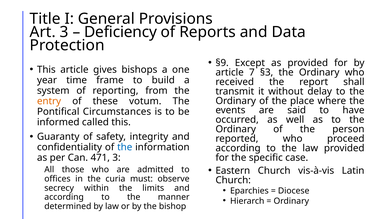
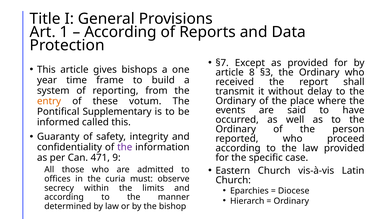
Art 3: 3 -> 1
Deficiency at (121, 32): Deficiency -> According
§9: §9 -> §7
7: 7 -> 8
Circumstances: Circumstances -> Supplementary
the at (125, 147) colour: blue -> purple
471 3: 3 -> 9
